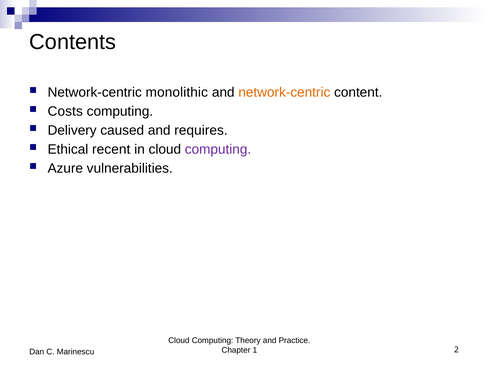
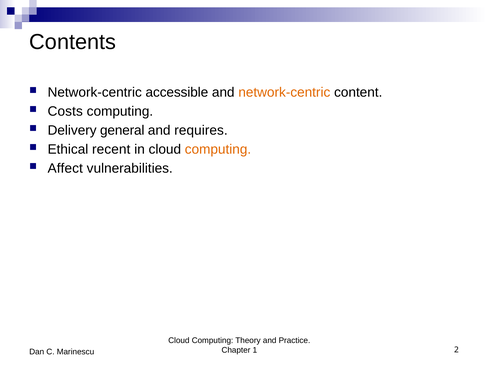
monolithic: monolithic -> accessible
caused: caused -> general
computing at (218, 149) colour: purple -> orange
Azure: Azure -> Affect
